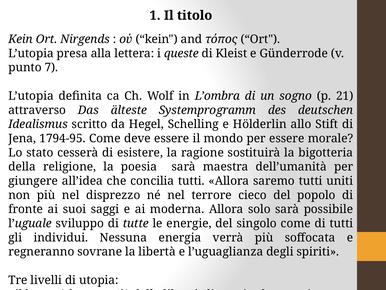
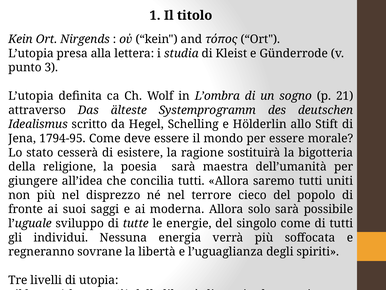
queste: queste -> studia
7: 7 -> 3
